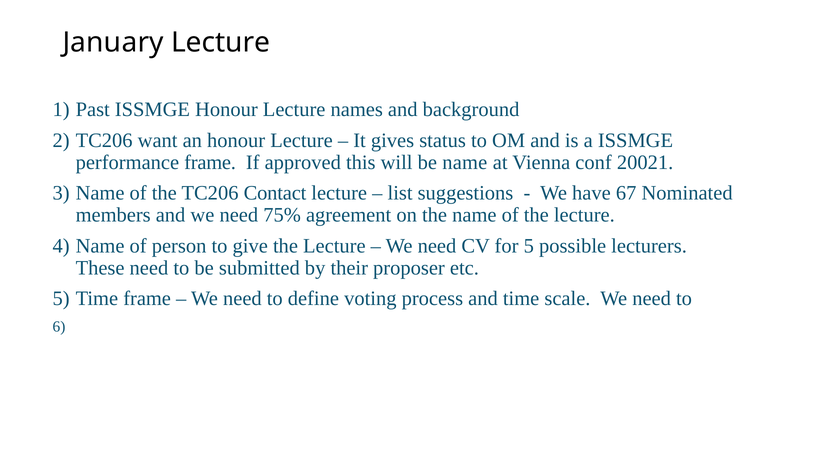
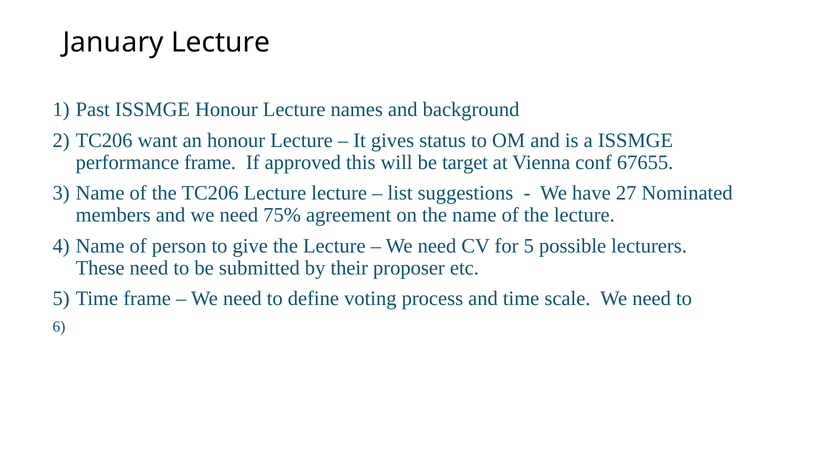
be name: name -> target
20021: 20021 -> 67655
TC206 Contact: Contact -> Lecture
67: 67 -> 27
